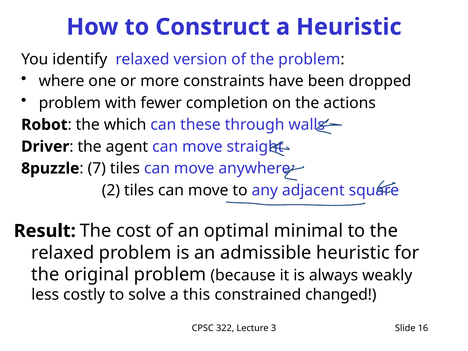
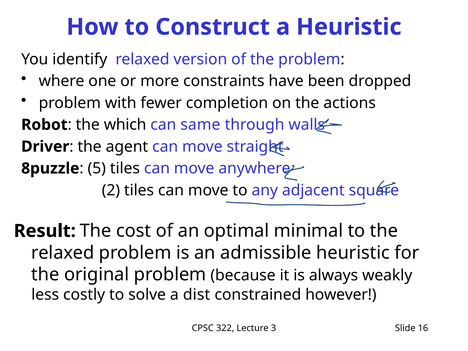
these: these -> same
7: 7 -> 5
this: this -> dist
changed: changed -> however
